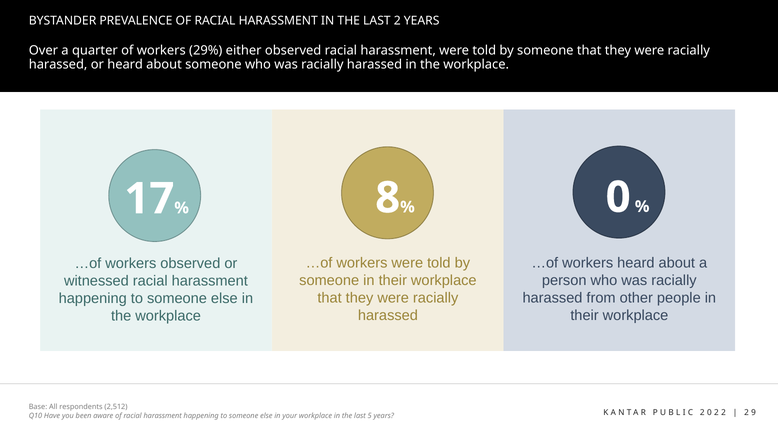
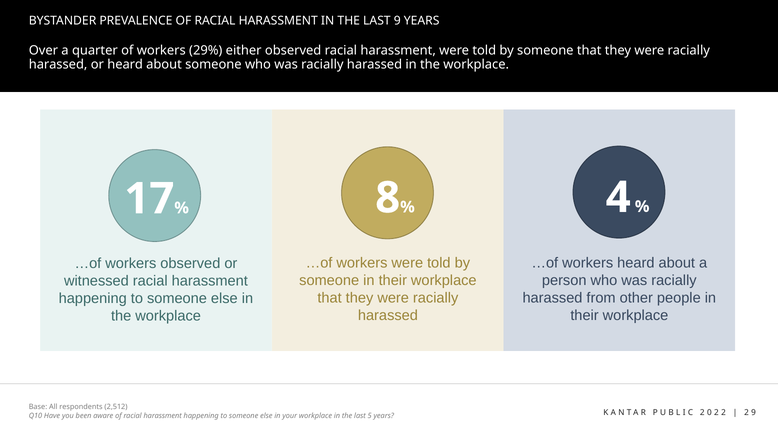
LAST 2: 2 -> 9
0 at (618, 197): 0 -> 4
